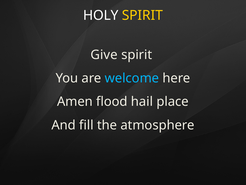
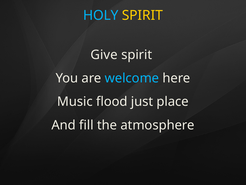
HOLY colour: white -> light blue
Amen: Amen -> Music
hail: hail -> just
